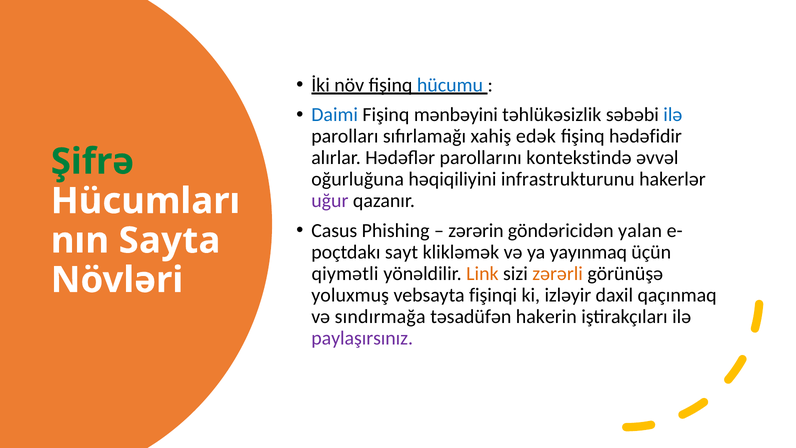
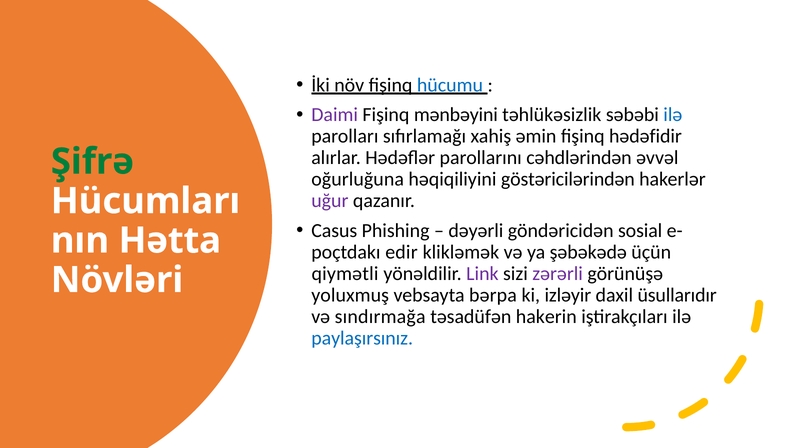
Daimi colour: blue -> purple
edək: edək -> əmin
kontekstində: kontekstində -> cəhdlərindən
infrastrukturunu: infrastrukturunu -> göstəricilərindən
zərərin: zərərin -> dəyərli
yalan: yalan -> sosial
Sayta: Sayta -> Hətta
sayt: sayt -> edir
yayınmaq: yayınmaq -> şəbəkədə
Link colour: orange -> purple
zərərli colour: orange -> purple
fişinqi: fişinqi -> bərpa
qaçınmaq: qaçınmaq -> üsullarıdır
paylaşırsınız colour: purple -> blue
